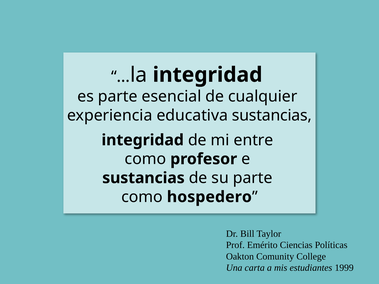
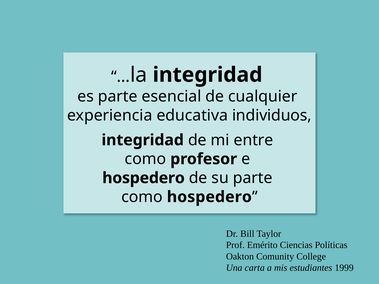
educativa sustancias: sustancias -> individuos
sustancias at (143, 178): sustancias -> hospedero
